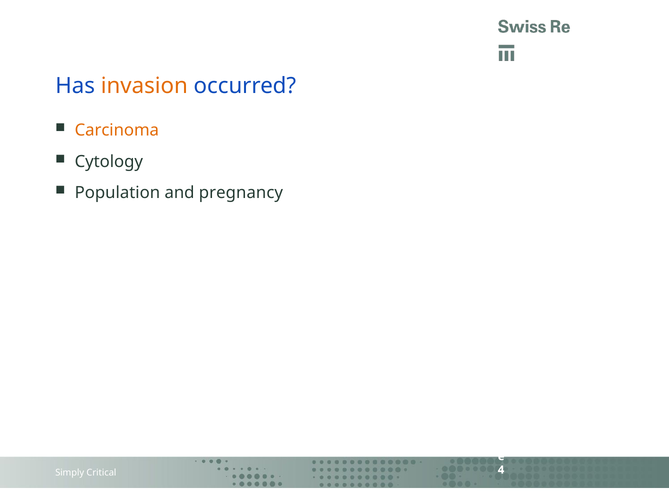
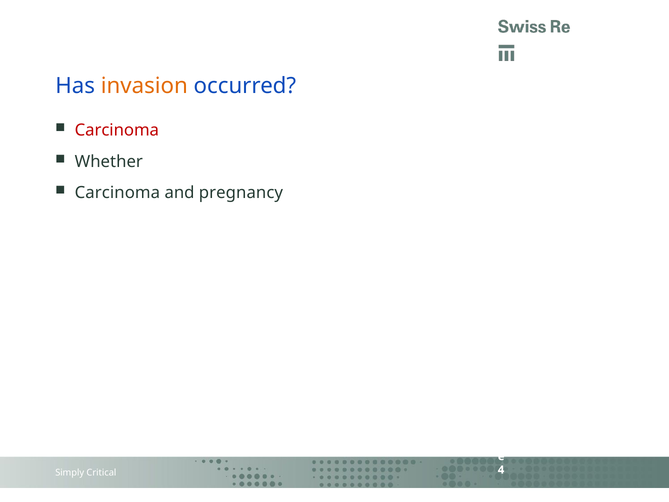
Carcinoma at (117, 130) colour: orange -> red
Cytology: Cytology -> Whether
Population at (117, 193): Population -> Carcinoma
